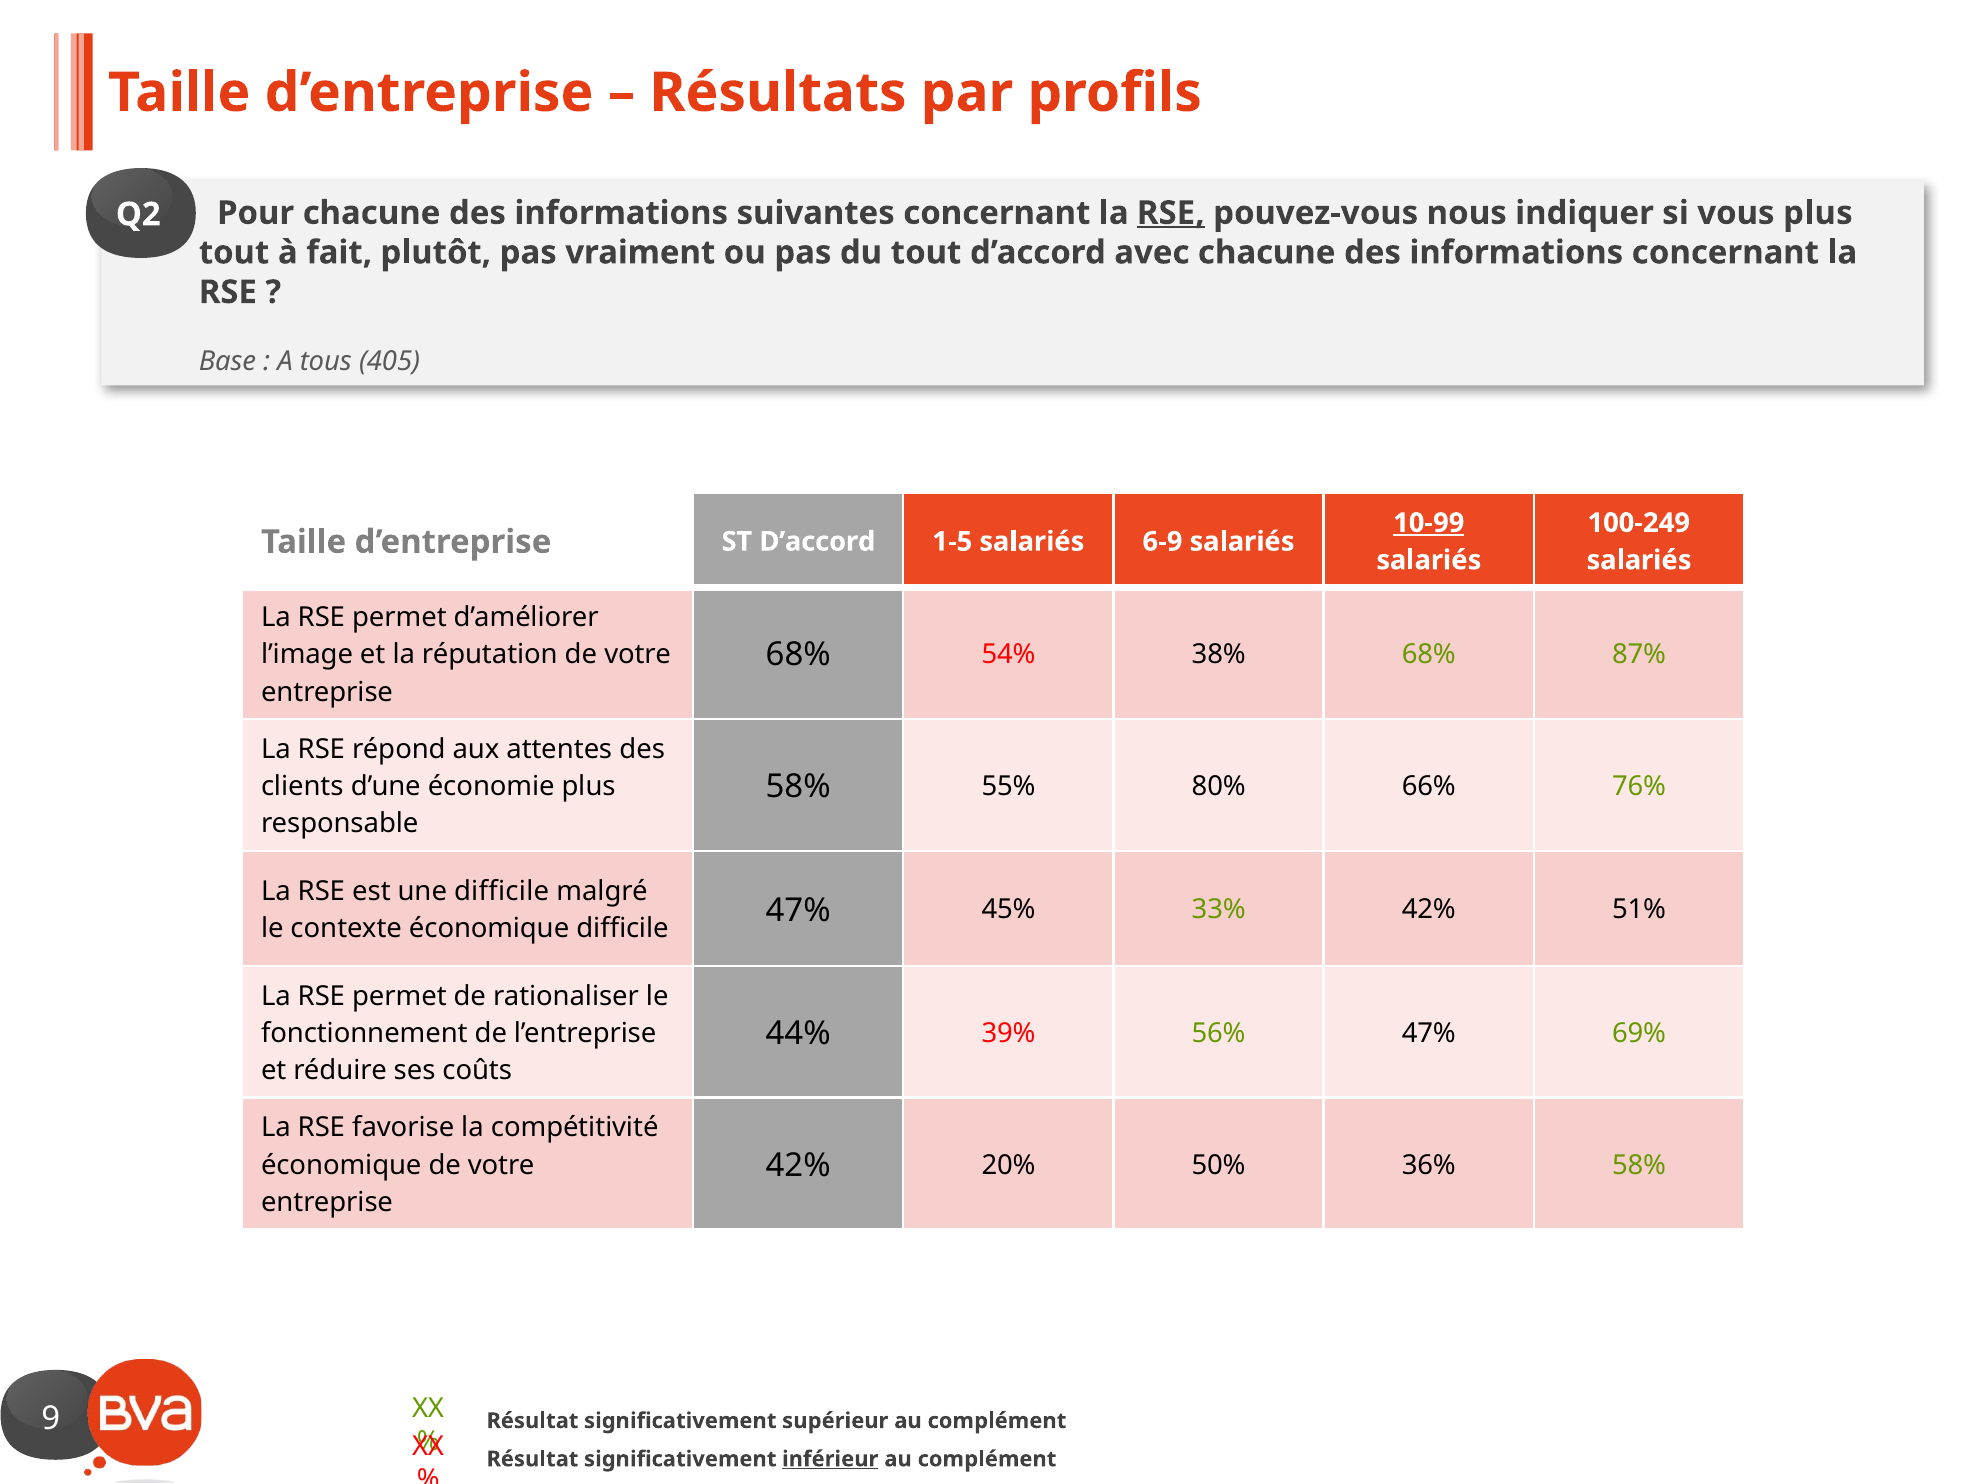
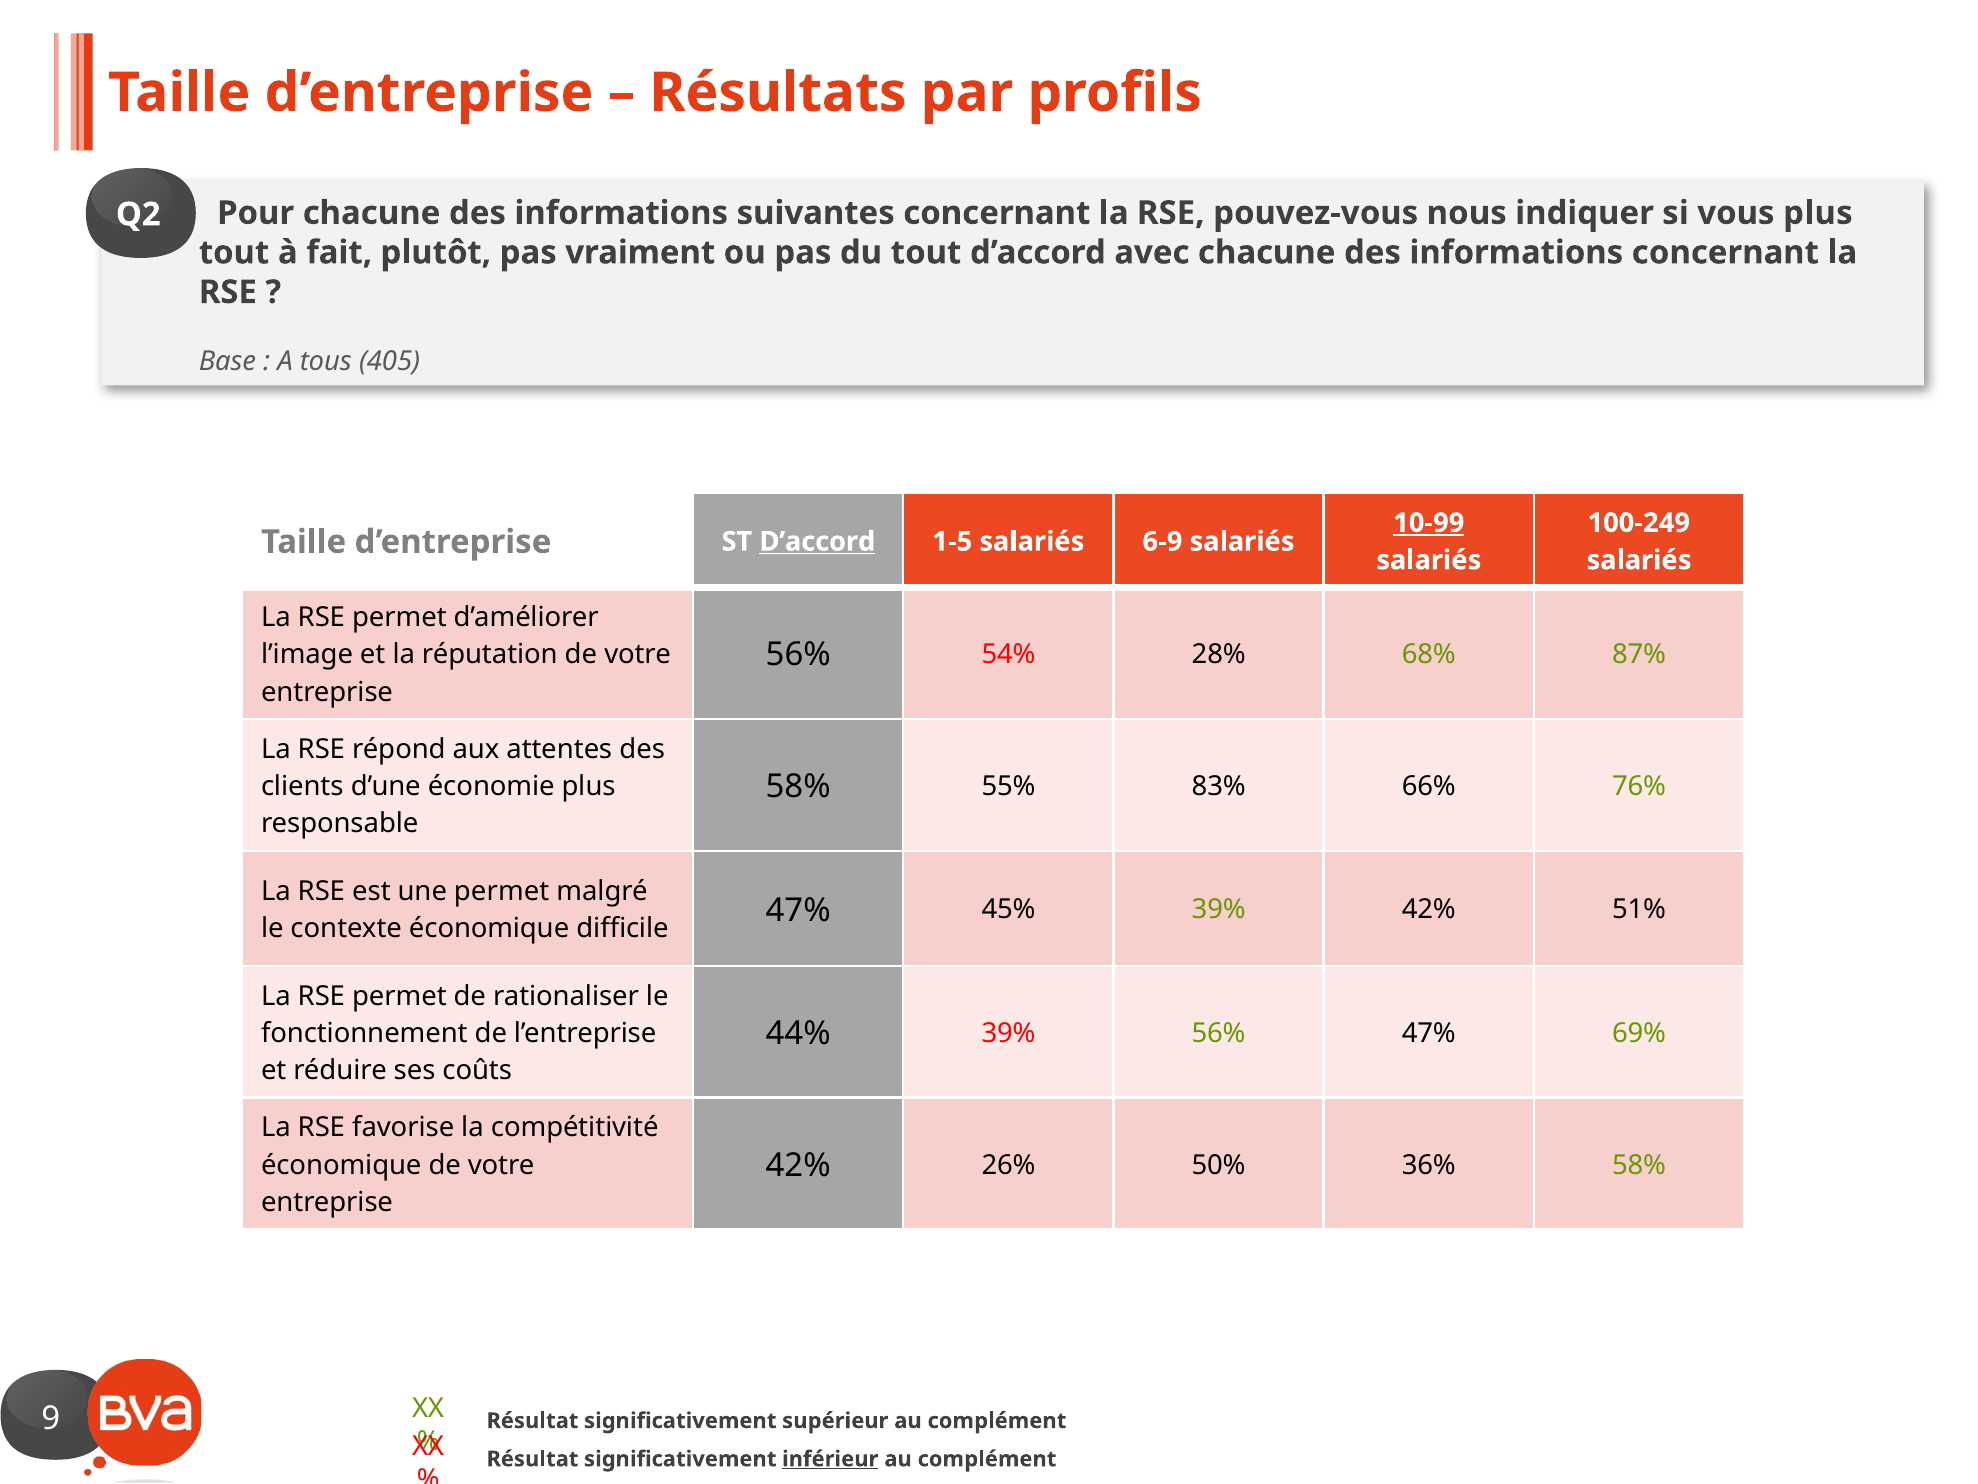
RSE at (1171, 213) underline: present -> none
D’accord at (817, 541) underline: none -> present
68% at (798, 655): 68% -> 56%
38%: 38% -> 28%
80%: 80% -> 83%
une difficile: difficile -> permet
45% 33%: 33% -> 39%
20%: 20% -> 26%
